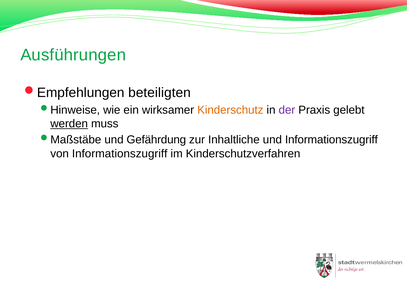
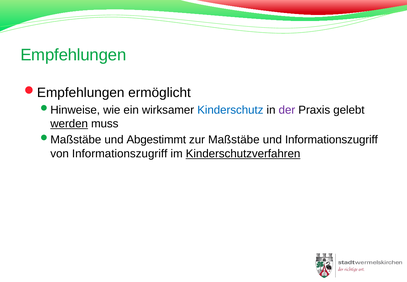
Ausführungen: Ausführungen -> Empfehlungen
beteiligten: beteiligten -> ermöglicht
Kinderschutz colour: orange -> blue
Gefährdung: Gefährdung -> Abgestimmt
Inhaltliche: Inhaltliche -> Maßstäbe
Kinderschutzverfahren underline: none -> present
